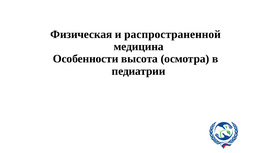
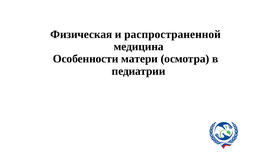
высота: высота -> матери
